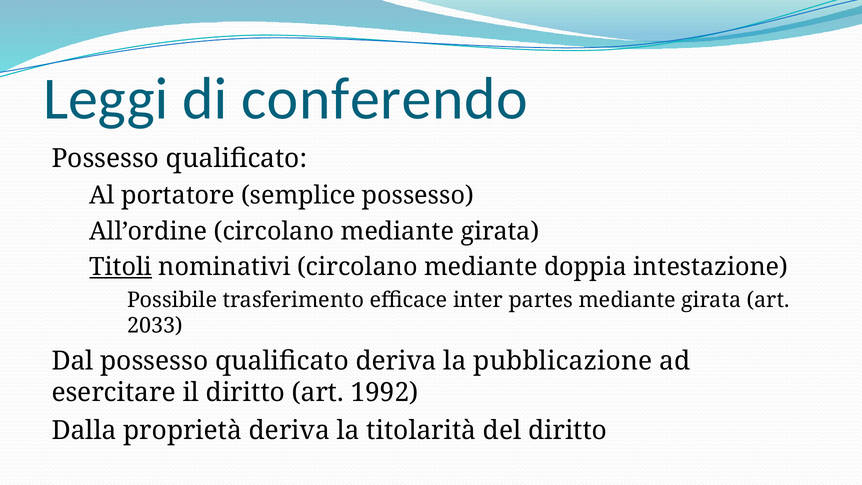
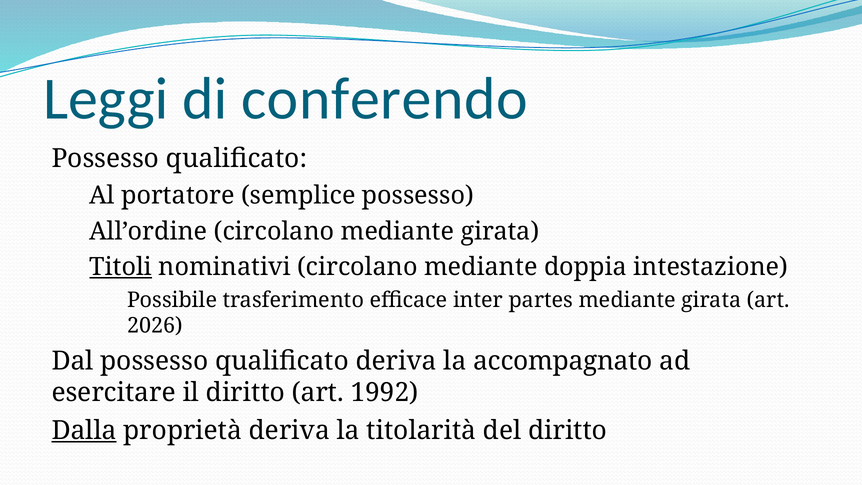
2033: 2033 -> 2026
pubblicazione: pubblicazione -> accompagnato
Dalla underline: none -> present
